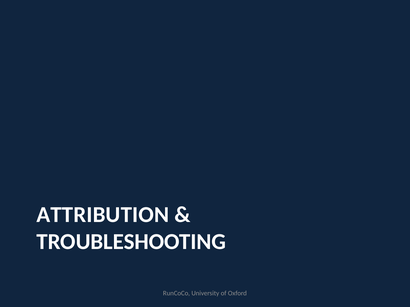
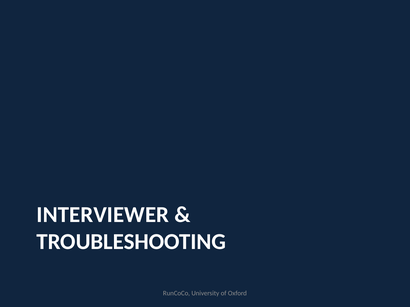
ATTRIBUTION: ATTRIBUTION -> INTERVIEWER
